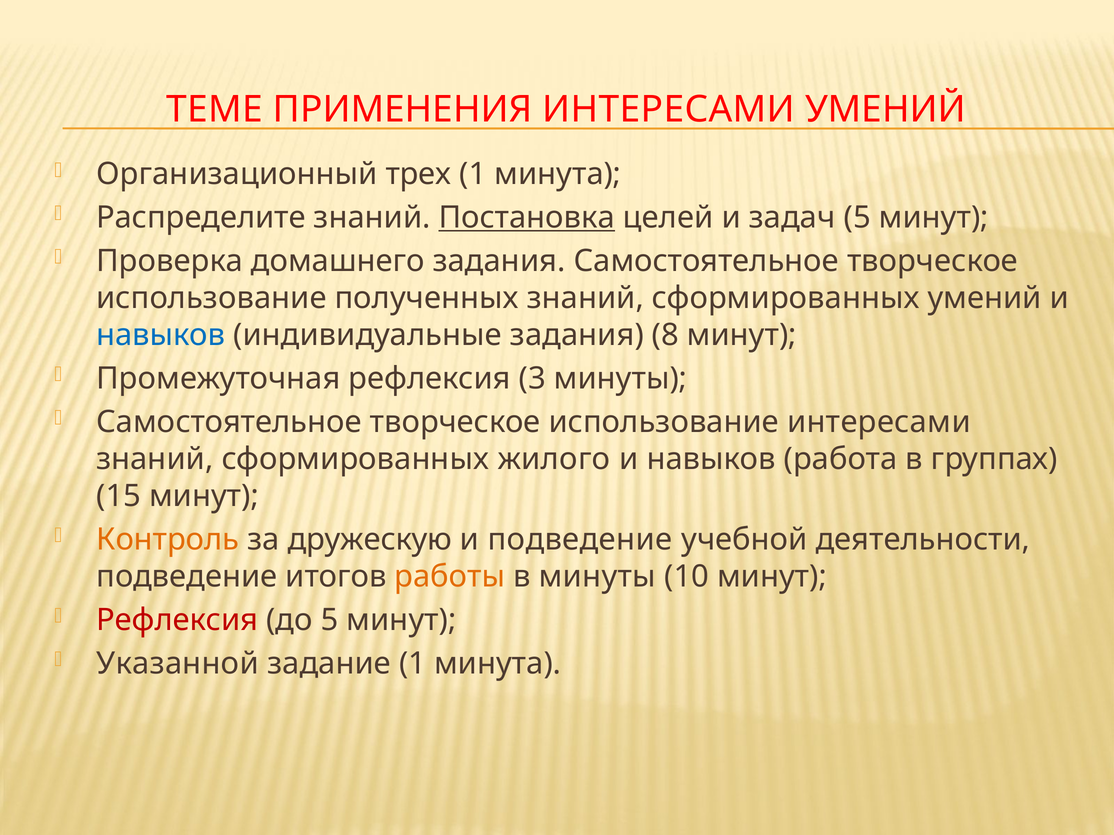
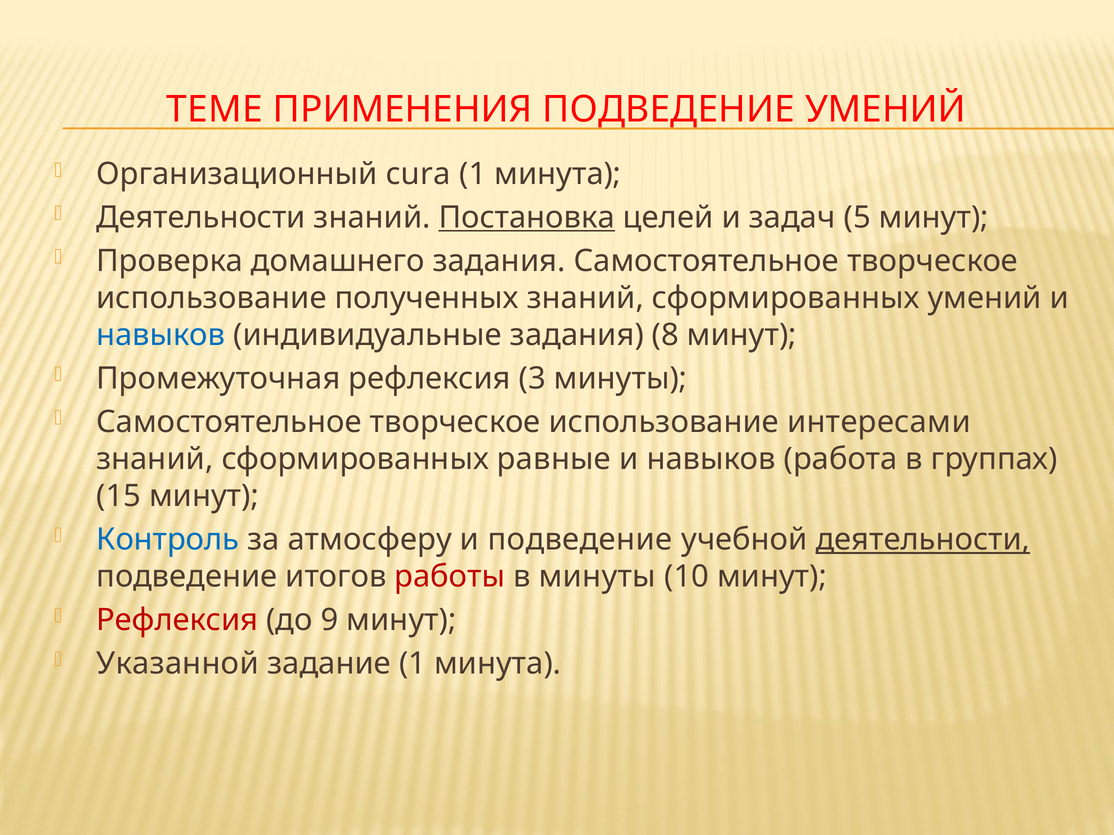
ПРИМЕНЕНИЯ ИНТЕРЕСАМИ: ИНТЕРЕСАМИ -> ПОДВЕДЕНИЕ
трех: трех -> cura
Распределите at (201, 218): Распределите -> Деятельности
жилого: жилого -> равные
Контроль colour: orange -> blue
дружескую: дружескую -> атмосферу
деятельности at (923, 540) underline: none -> present
работы colour: orange -> red
до 5: 5 -> 9
